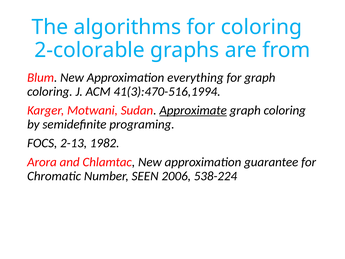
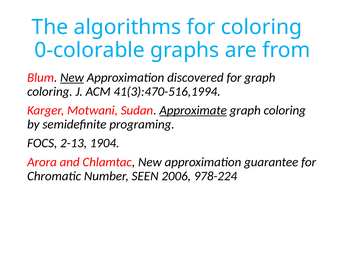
2-colorable: 2-colorable -> 0-colorable
New at (72, 78) underline: none -> present
everything: everything -> discovered
1982: 1982 -> 1904
538-224: 538-224 -> 978-224
